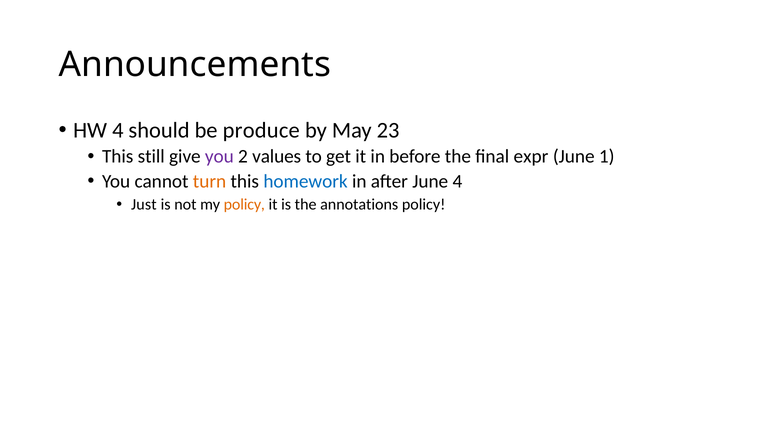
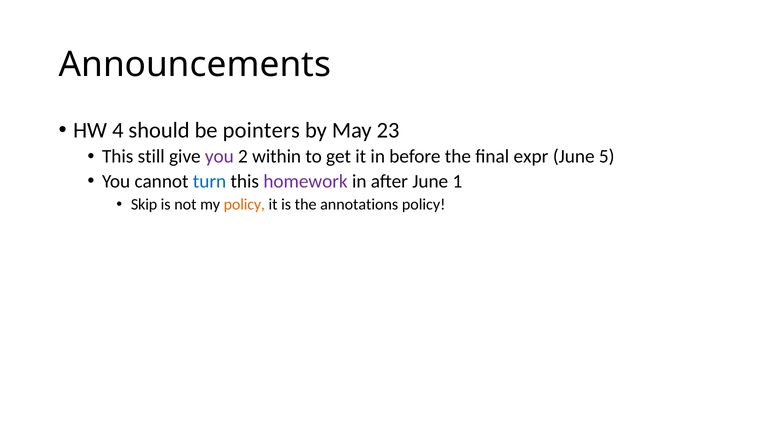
produce: produce -> pointers
values: values -> within
1: 1 -> 5
turn colour: orange -> blue
homework colour: blue -> purple
June 4: 4 -> 1
Just: Just -> Skip
